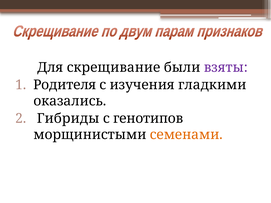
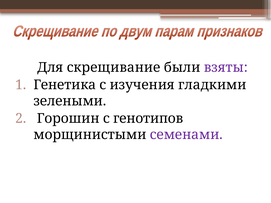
Родителя: Родителя -> Генетика
оказались: оказались -> зелеными
Гибриды: Гибриды -> Горошин
семенами colour: orange -> purple
